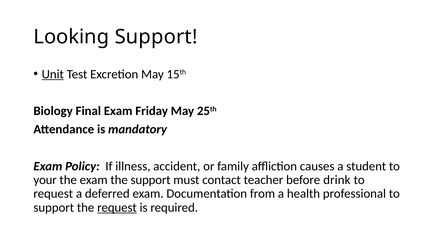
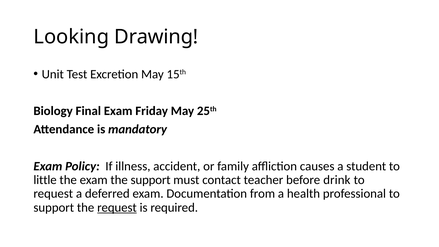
Looking Support: Support -> Drawing
Unit underline: present -> none
your: your -> little
